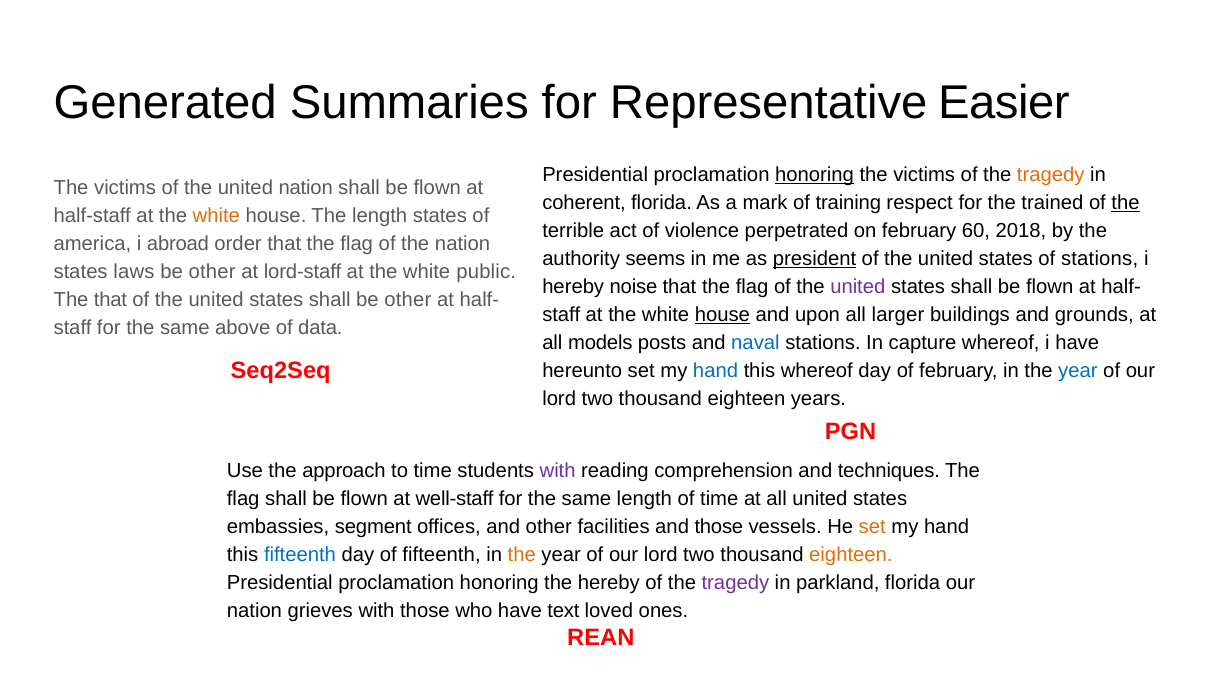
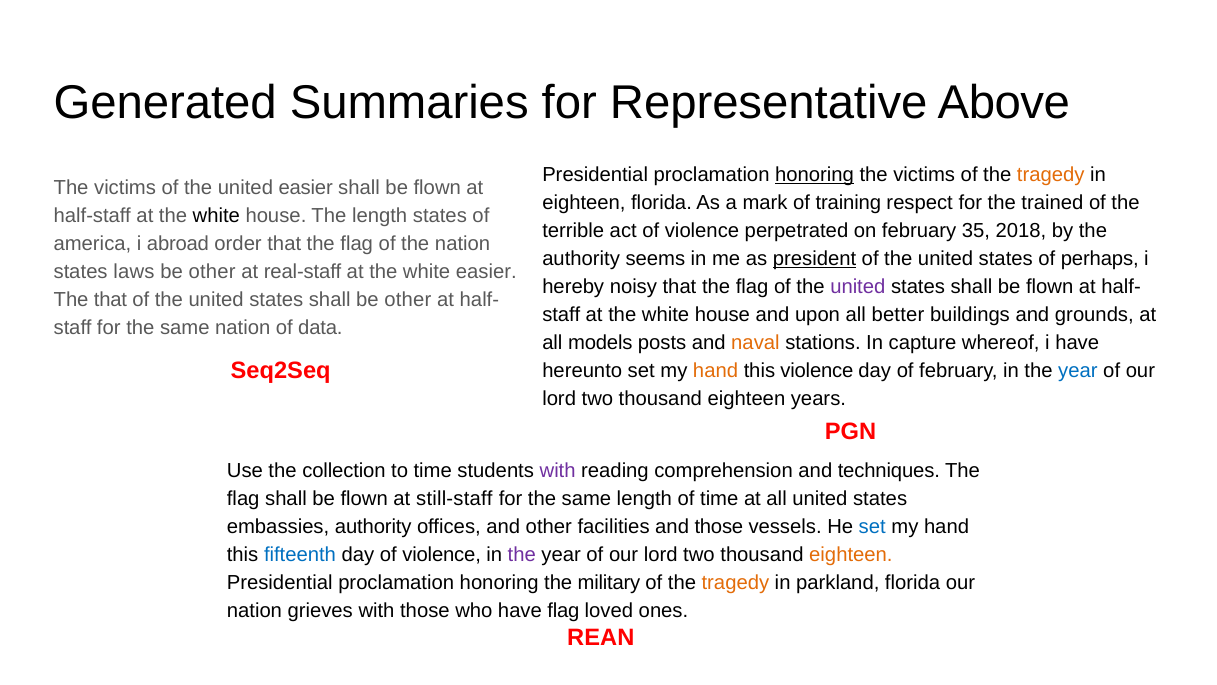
Easier: Easier -> Above
united nation: nation -> easier
coherent at (584, 203): coherent -> eighteen
the at (1126, 203) underline: present -> none
white at (216, 216) colour: orange -> black
60: 60 -> 35
of stations: stations -> perhaps
lord-staff: lord-staff -> real-staff
white public: public -> easier
noise: noise -> noisy
house at (722, 315) underline: present -> none
larger: larger -> better
same above: above -> nation
naval colour: blue -> orange
hand at (716, 371) colour: blue -> orange
this whereof: whereof -> violence
approach: approach -> collection
well-staff: well-staff -> still-staff
embassies segment: segment -> authority
set at (872, 527) colour: orange -> blue
day of fifteenth: fifteenth -> violence
the at (522, 555) colour: orange -> purple
the hereby: hereby -> military
tragedy at (735, 583) colour: purple -> orange
have text: text -> flag
